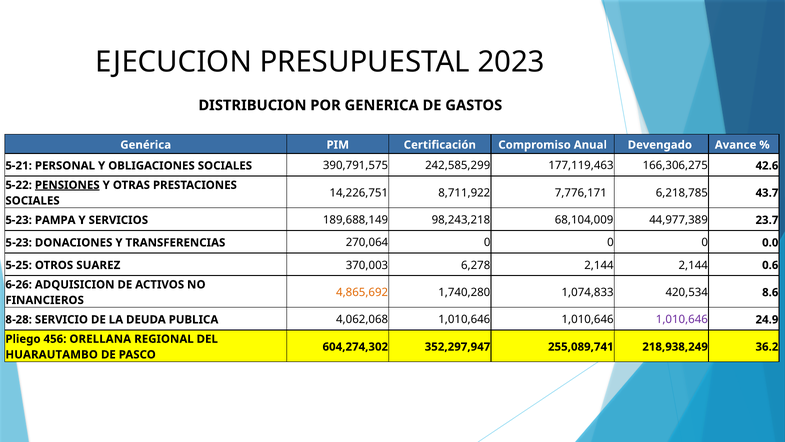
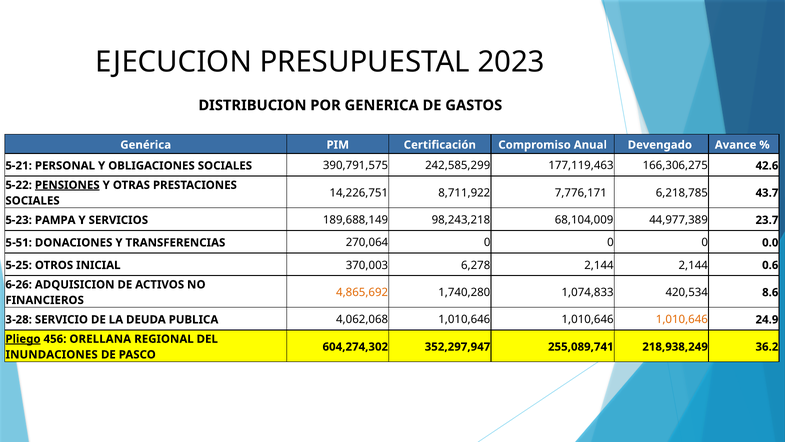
5-23 at (19, 242): 5-23 -> 5-51
SUAREZ: SUAREZ -> INICIAL
8-28: 8-28 -> 3-28
1,010,646 at (682, 319) colour: purple -> orange
Pliego underline: none -> present
HUARAUTAMBO: HUARAUTAMBO -> INUNDACIONES
